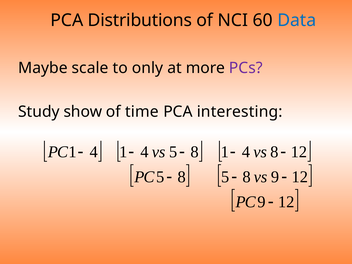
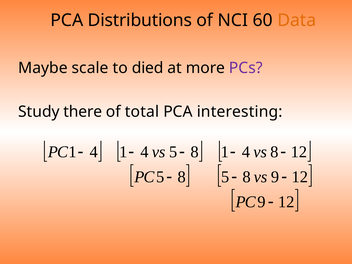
Data colour: blue -> orange
only: only -> died
show: show -> there
time: time -> total
